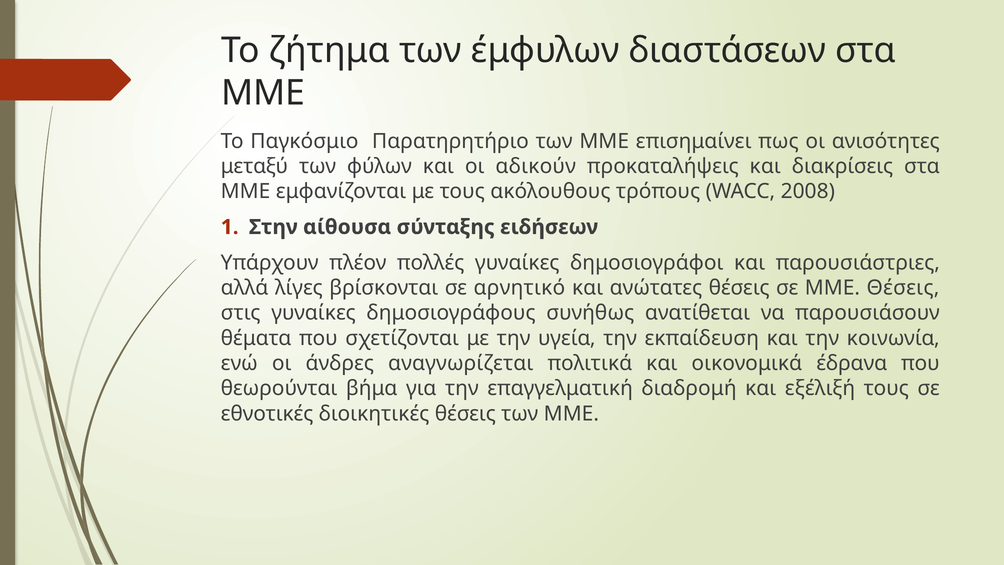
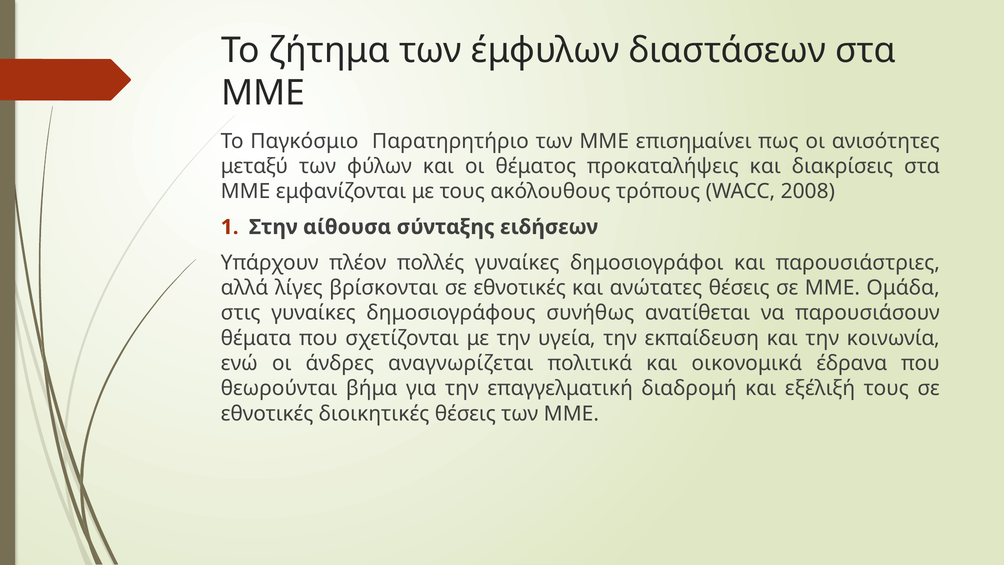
αδικούν: αδικούν -> θέματος
βρίσκονται σε αρνητικό: αρνητικό -> εθνοτικές
ΜΜΕ Θέσεις: Θέσεις -> Ομάδα
